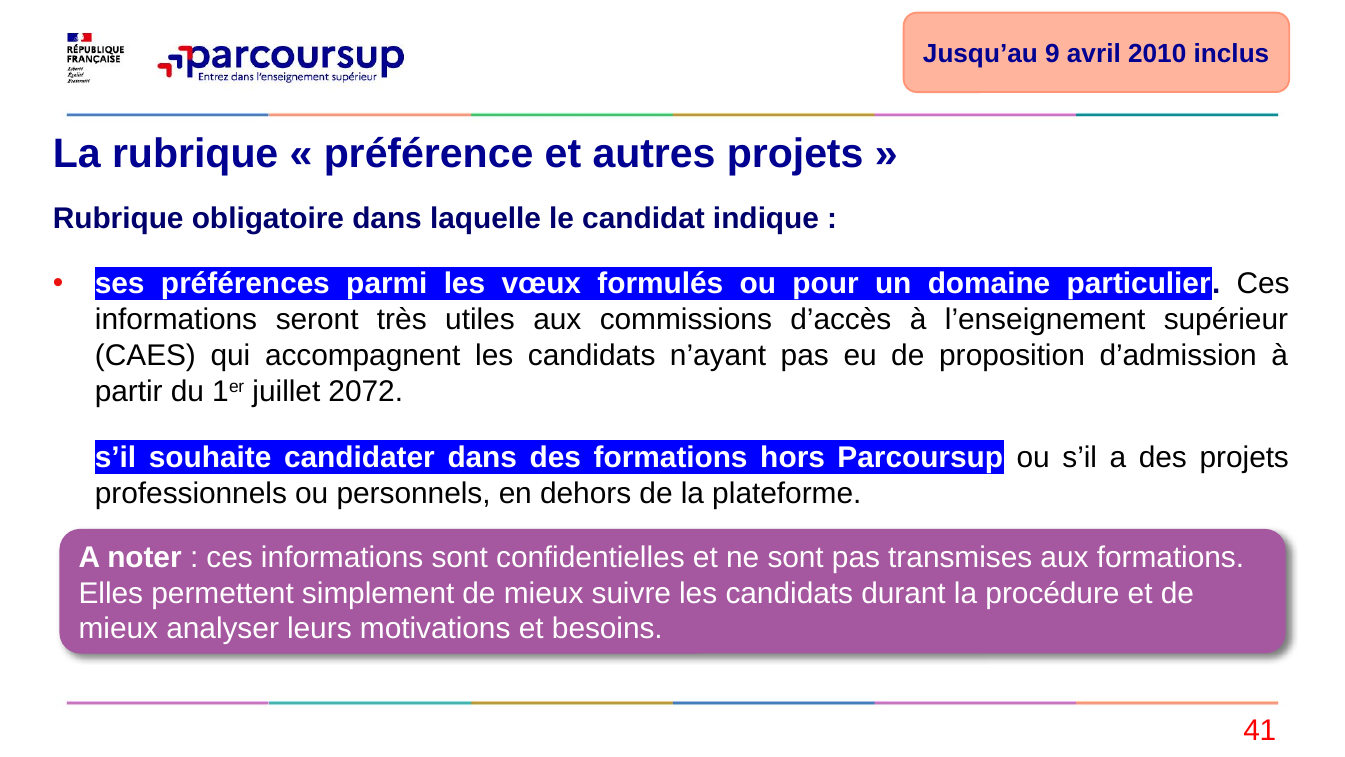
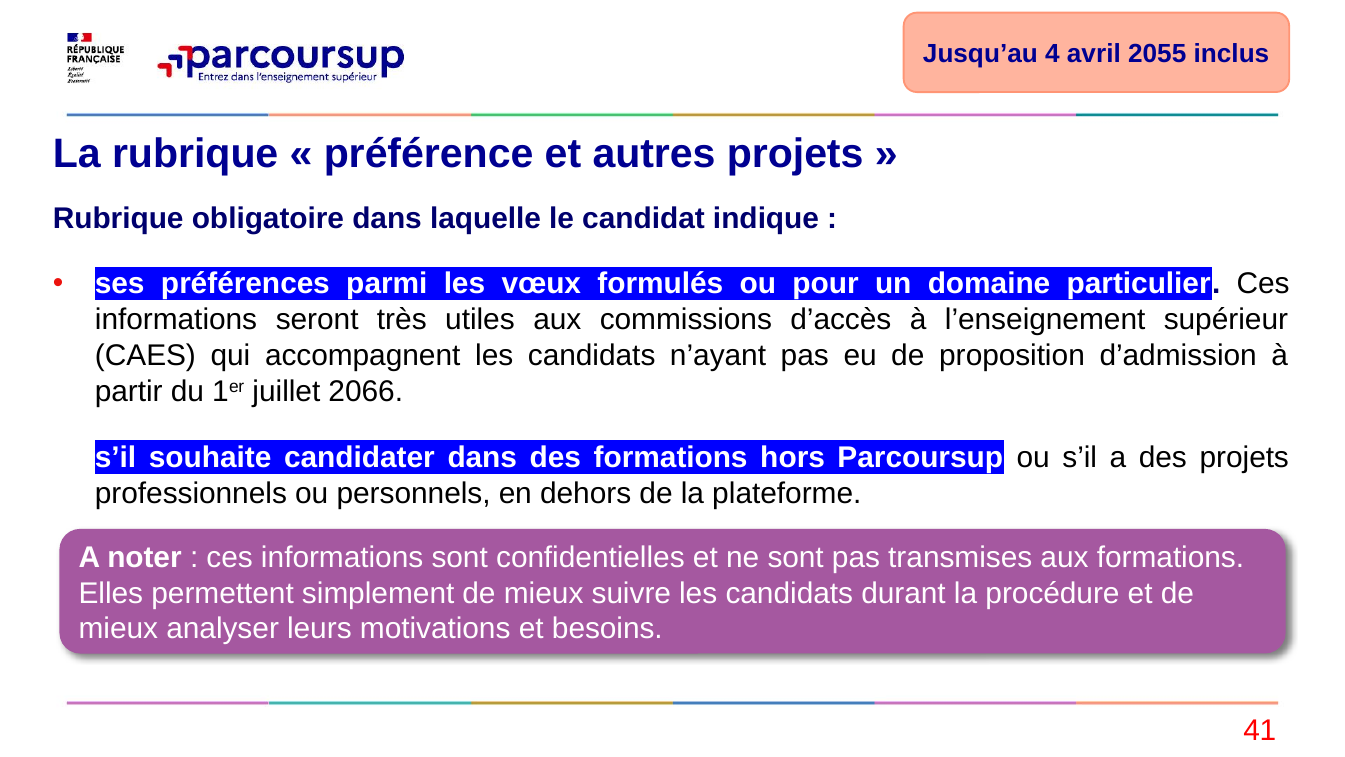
9: 9 -> 4
2010: 2010 -> 2055
2072: 2072 -> 2066
